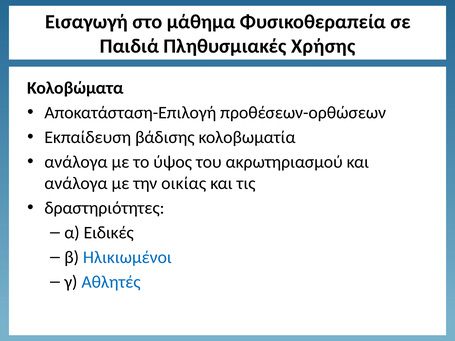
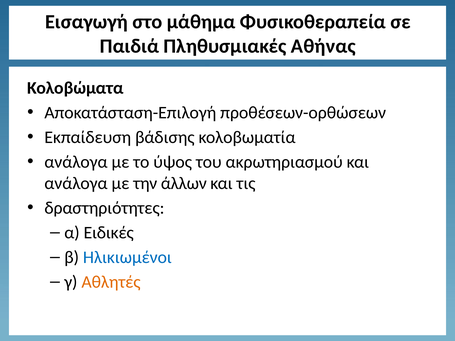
Χρήσης: Χρήσης -> Αθήνας
οικίας: οικίας -> άλλων
Αθλητές colour: blue -> orange
